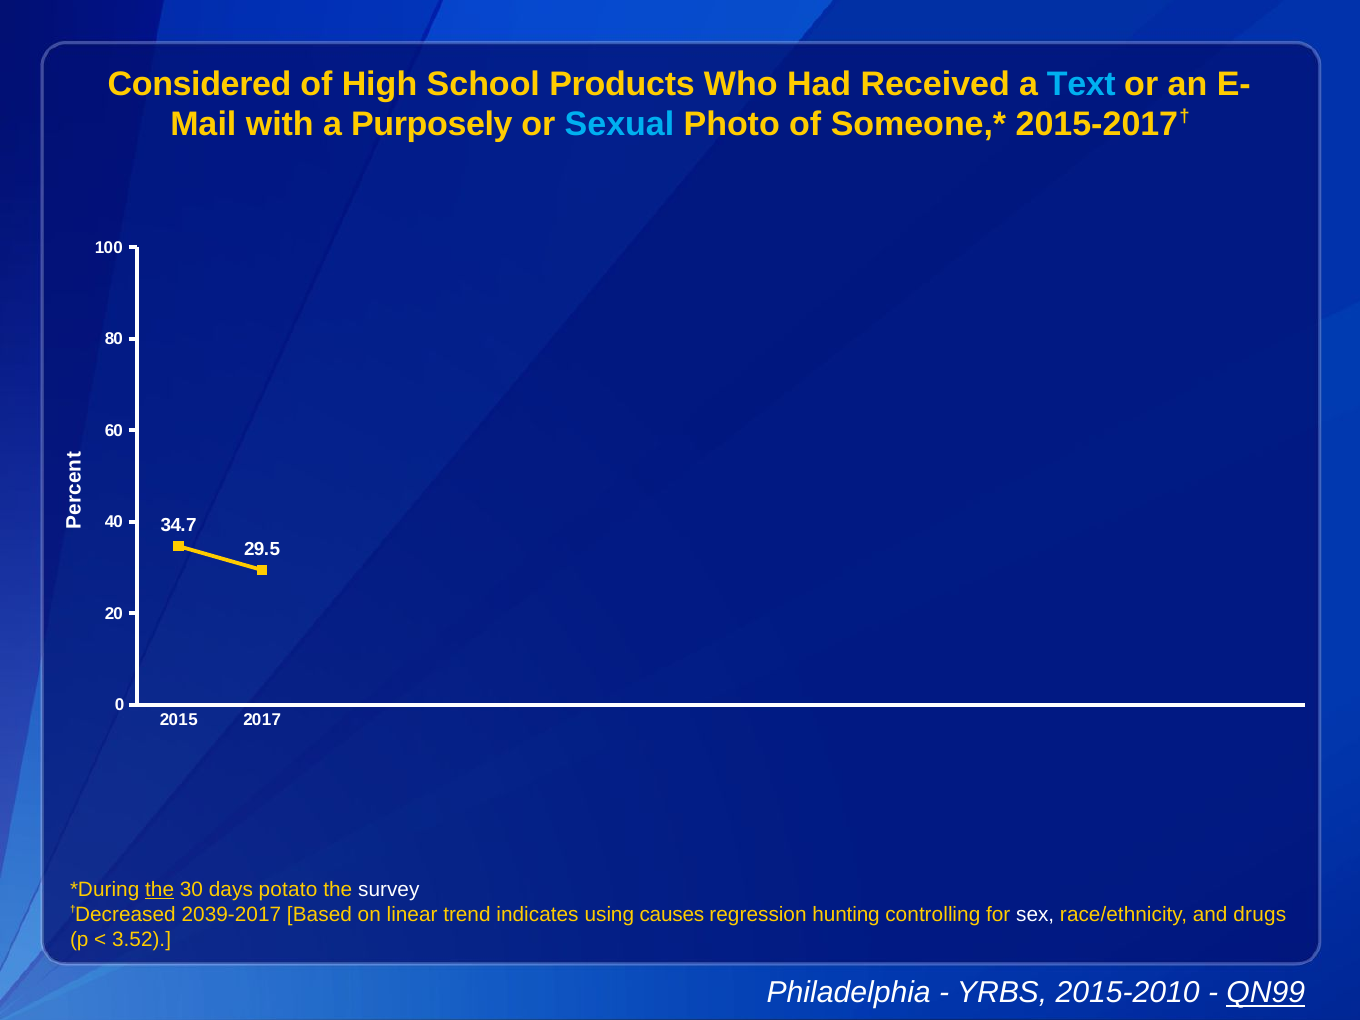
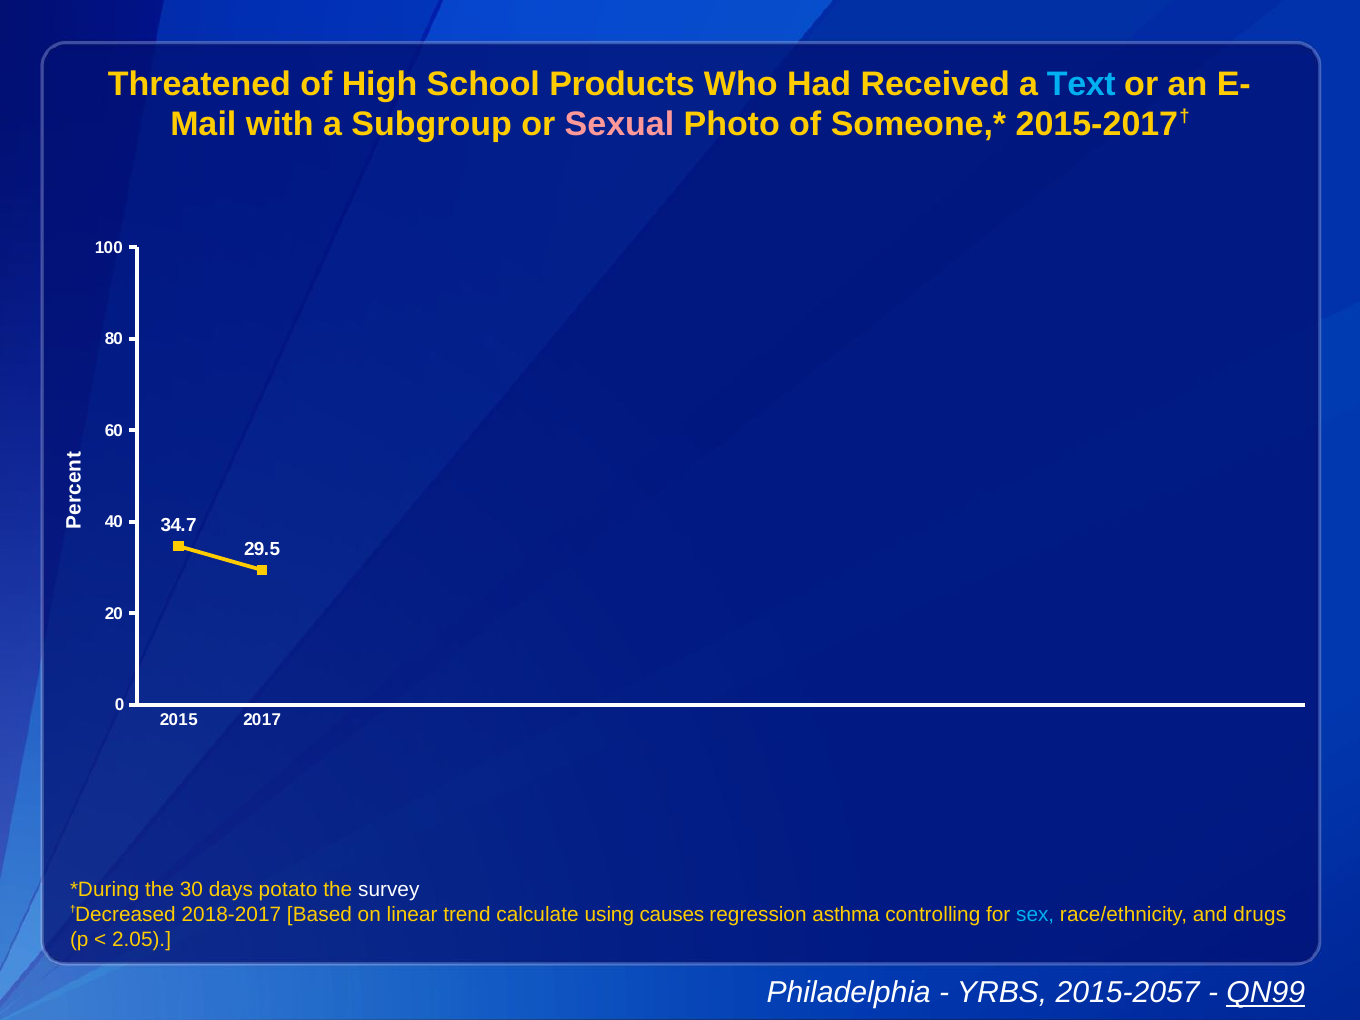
Considered: Considered -> Threatened
Purposely: Purposely -> Subgroup
Sexual colour: light blue -> pink
the at (160, 889) underline: present -> none
2039-2017: 2039-2017 -> 2018-2017
indicates: indicates -> calculate
hunting: hunting -> asthma
sex colour: white -> light blue
3.52: 3.52 -> 2.05
2015-2010: 2015-2010 -> 2015-2057
